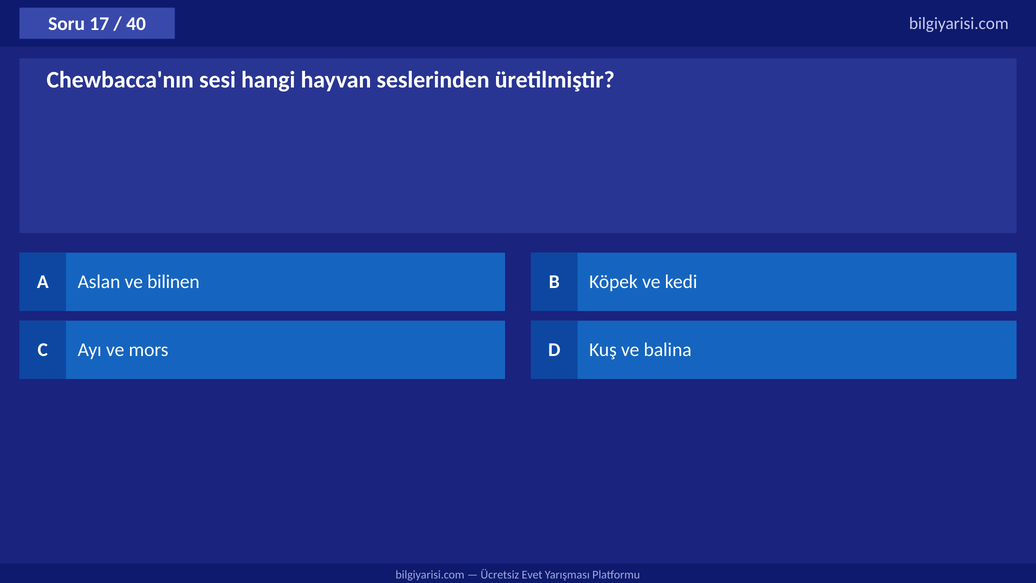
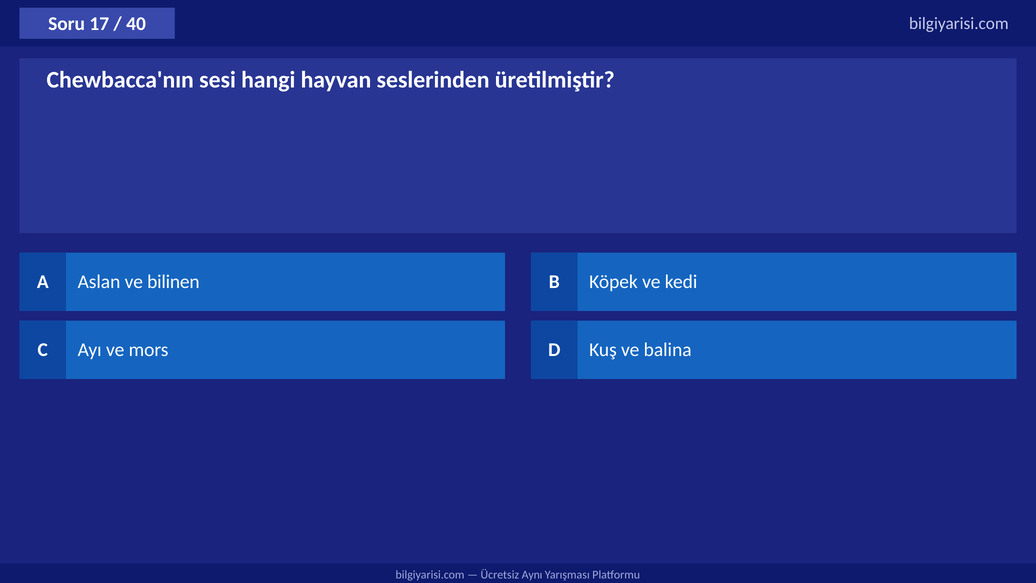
Evet: Evet -> Aynı
